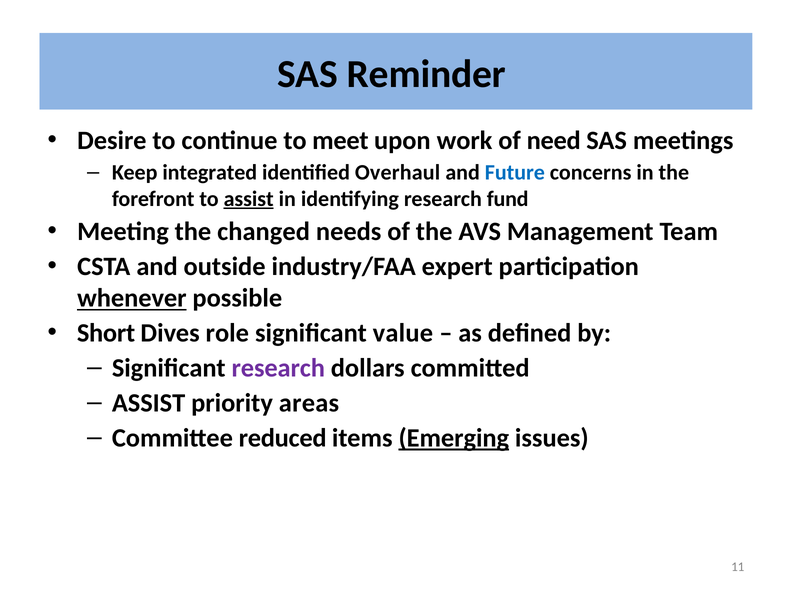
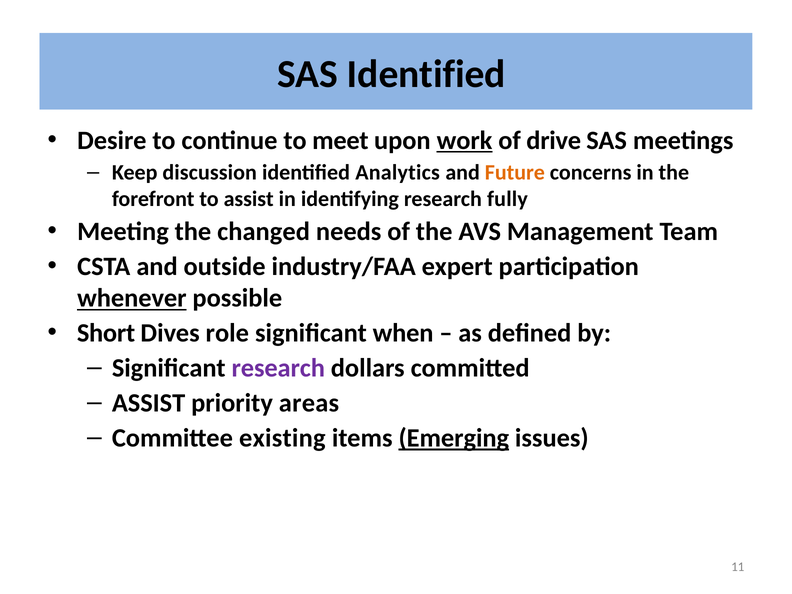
SAS Reminder: Reminder -> Identified
work underline: none -> present
need: need -> drive
integrated: integrated -> discussion
Overhaul: Overhaul -> Analytics
Future colour: blue -> orange
assist at (249, 199) underline: present -> none
fund: fund -> fully
value: value -> when
reduced: reduced -> existing
